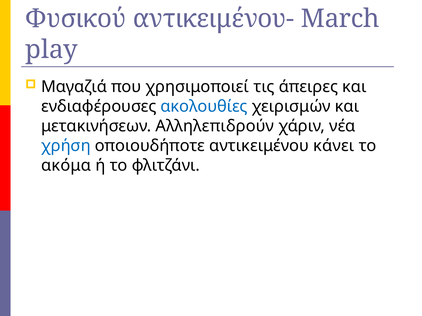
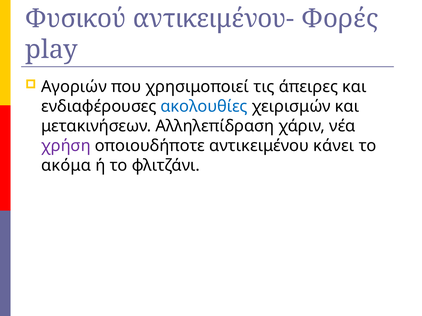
March: March -> Φορές
Μαγαζιά: Μαγαζιά -> Αγοριών
Αλληλεπιδρούν: Αλληλεπιδρούν -> Αλληλεπίδραση
χρήση colour: blue -> purple
